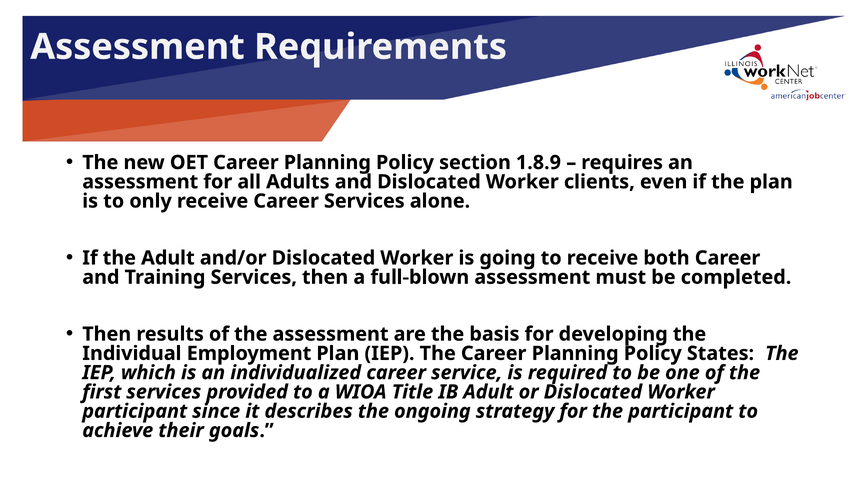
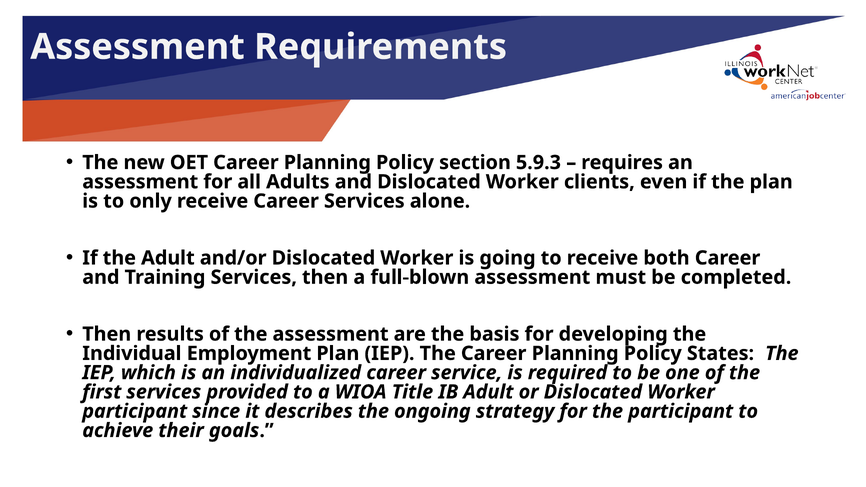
1.8.9: 1.8.9 -> 5.9.3
